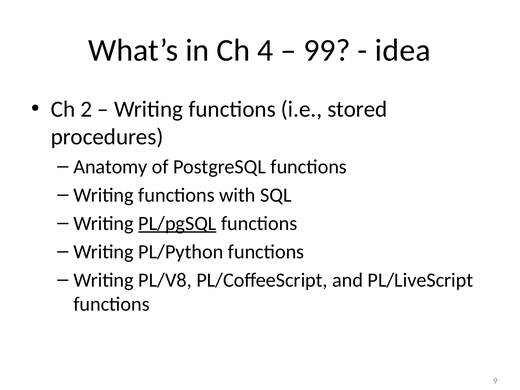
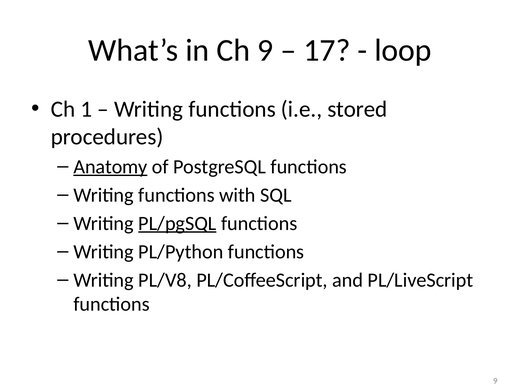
Ch 4: 4 -> 9
99: 99 -> 17
idea: idea -> loop
2: 2 -> 1
Anatomy underline: none -> present
